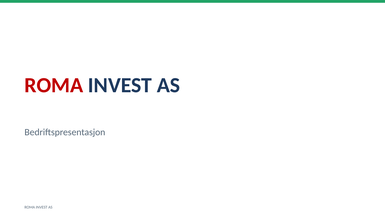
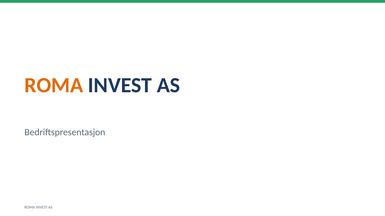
ROMA at (54, 85) colour: red -> orange
